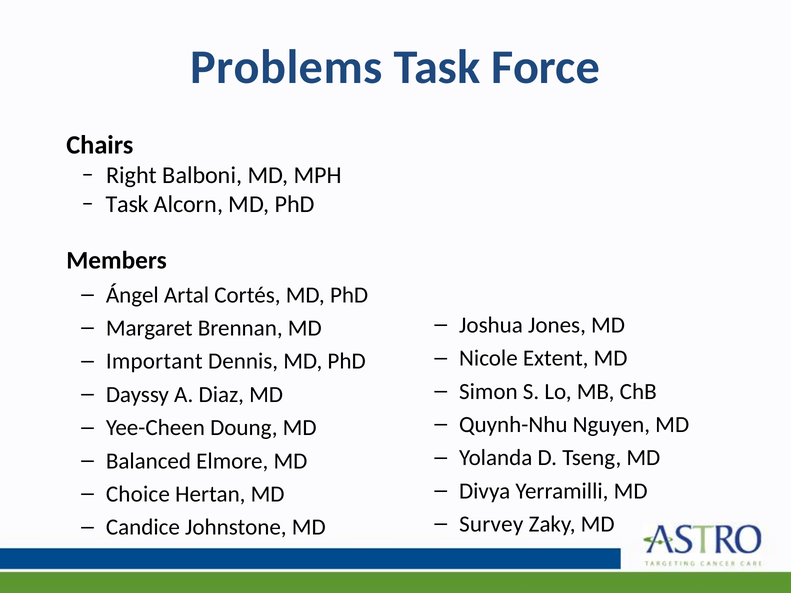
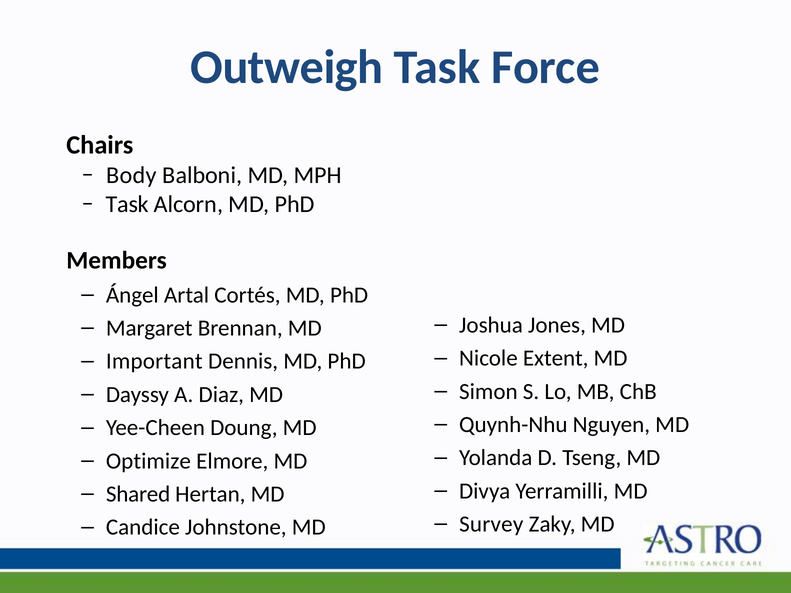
Problems: Problems -> Outweigh
Right: Right -> Body
Balanced: Balanced -> Optimize
Choice: Choice -> Shared
